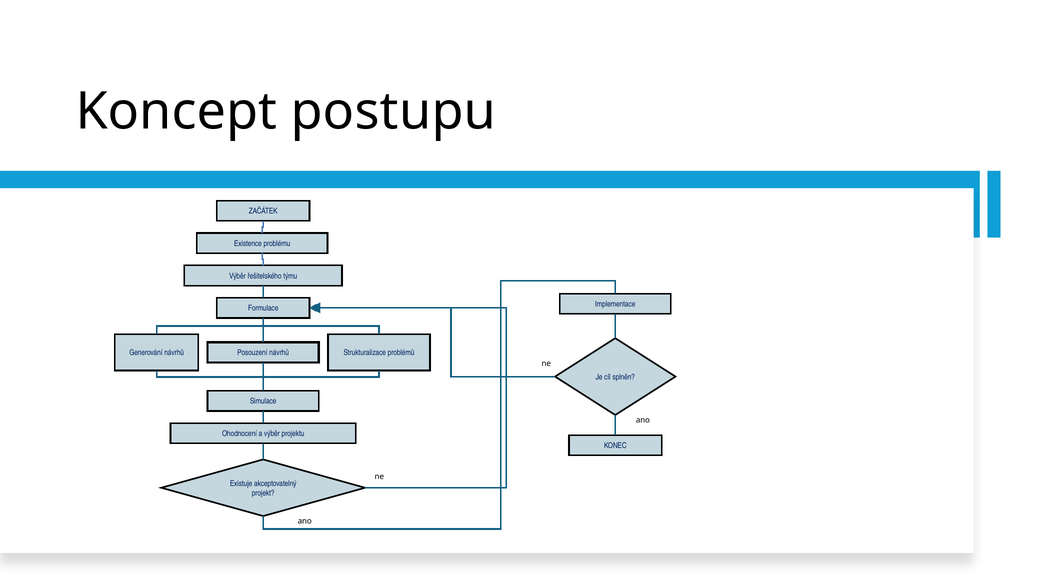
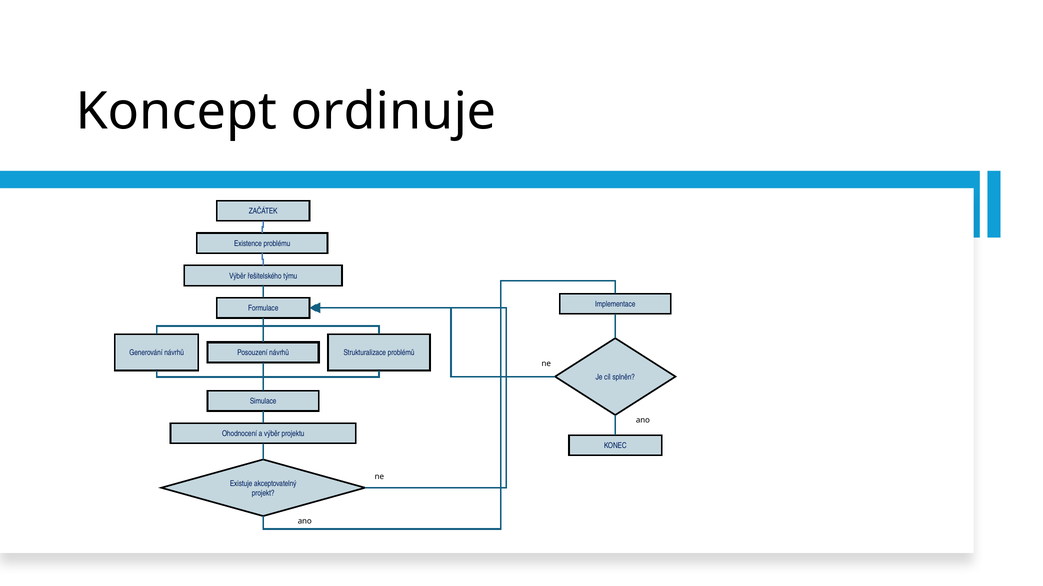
postupu: postupu -> ordinuje
